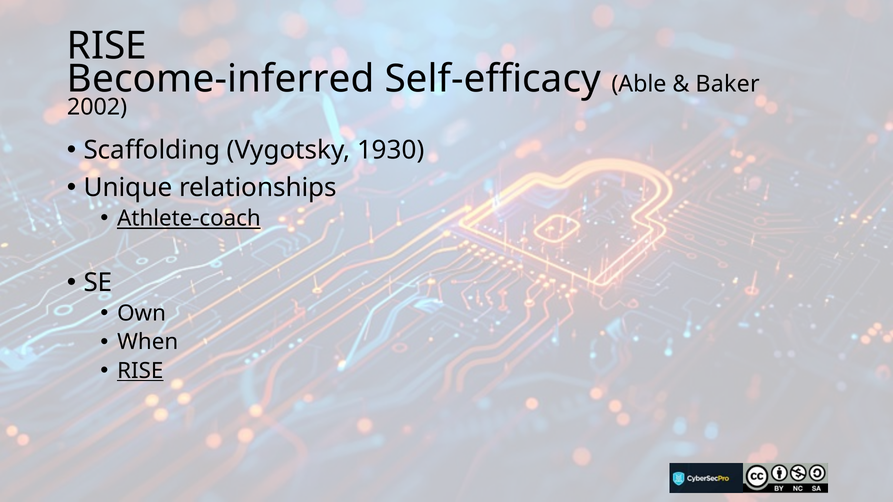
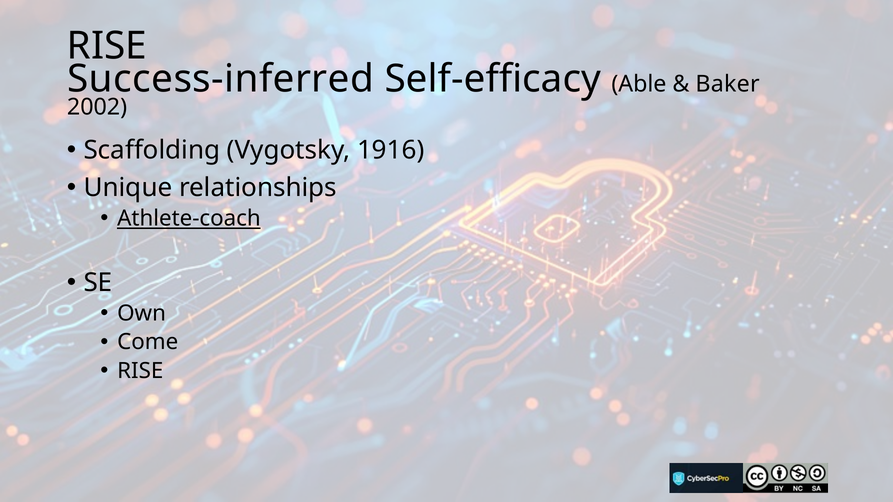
Become-inferred: Become-inferred -> Success-inferred
1930: 1930 -> 1916
When: When -> Come
RISE at (140, 371) underline: present -> none
